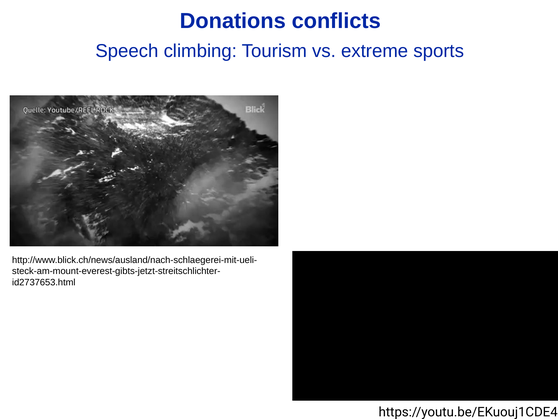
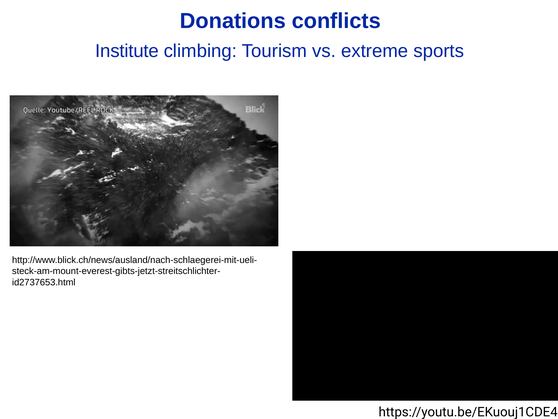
Speech: Speech -> Institute
